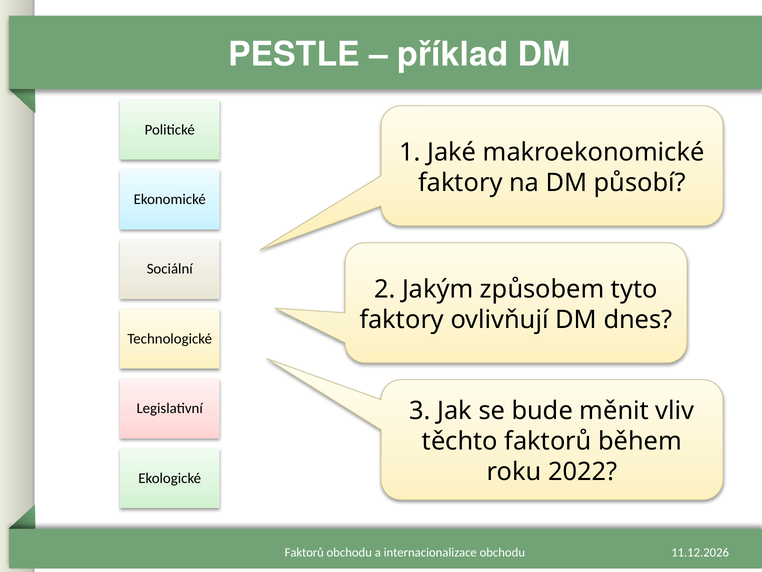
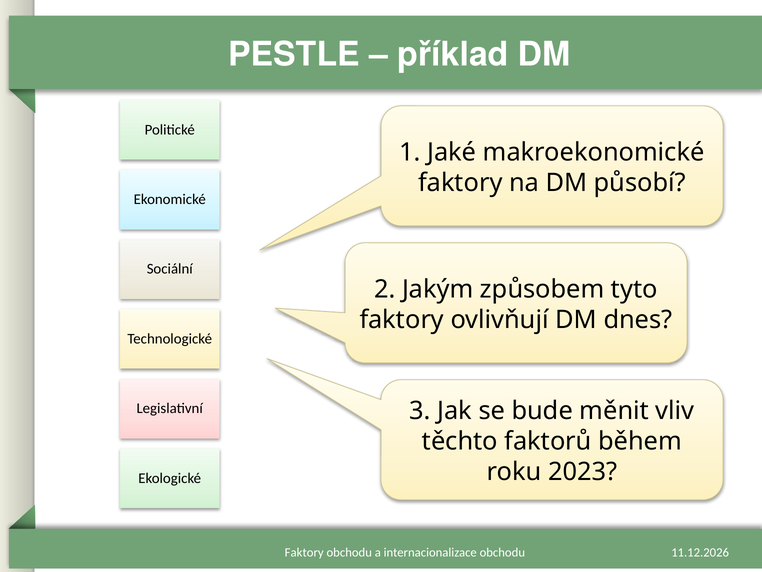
2022: 2022 -> 2023
Faktorů at (304, 552): Faktorů -> Faktory
